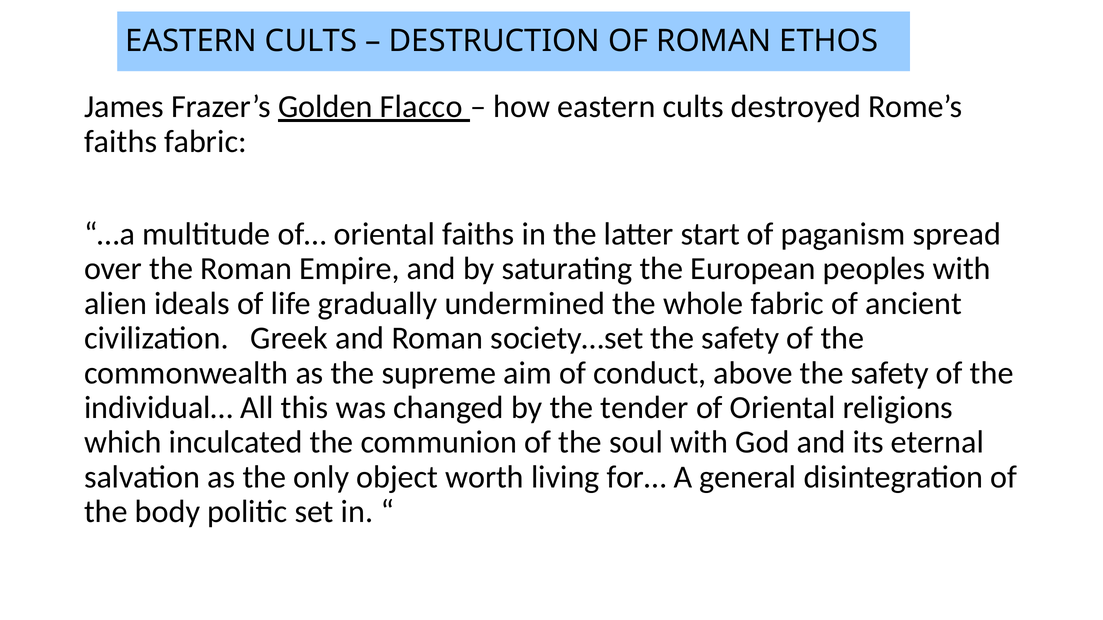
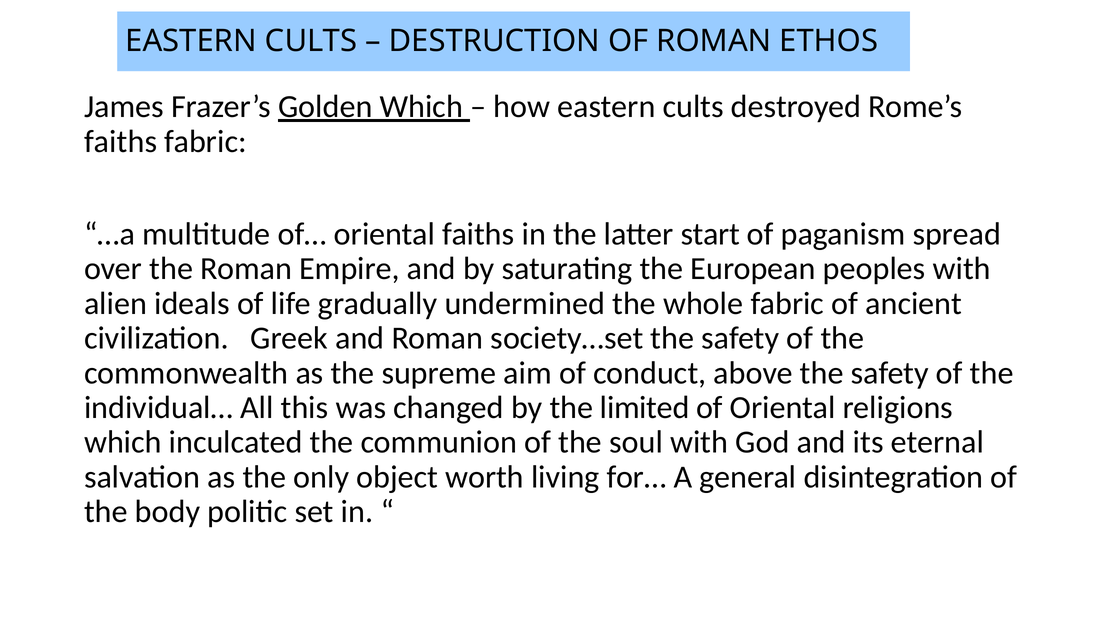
Golden Flacco: Flacco -> Which
tender: tender -> limited
